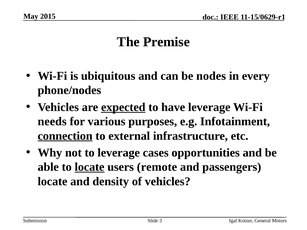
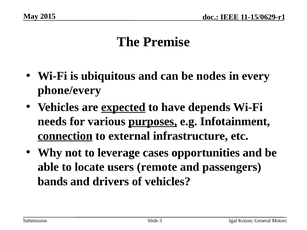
phone/nodes: phone/nodes -> phone/every
have leverage: leverage -> depends
purposes underline: none -> present
locate at (90, 167) underline: present -> none
locate at (53, 182): locate -> bands
density: density -> drivers
